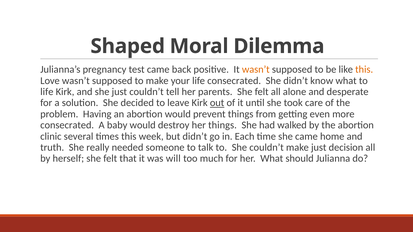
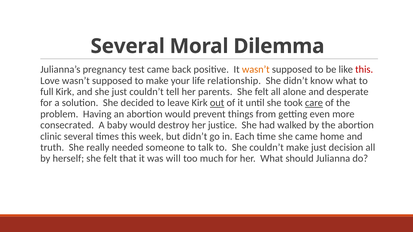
Shaped at (128, 46): Shaped -> Several
this at (364, 70) colour: orange -> red
life consecrated: consecrated -> relationship
life at (47, 92): life -> full
care underline: none -> present
her things: things -> justice
